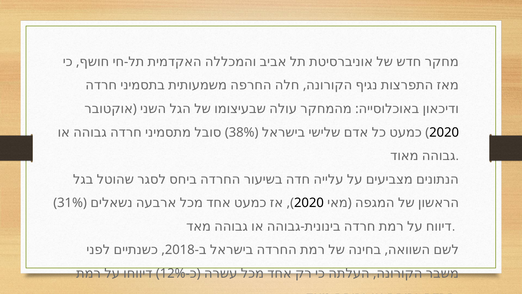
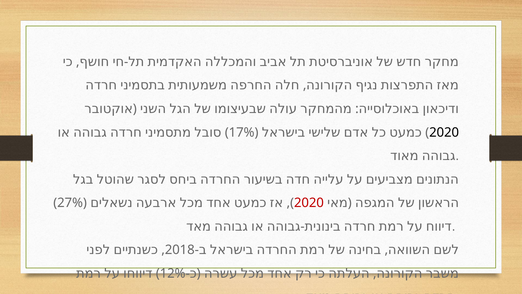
38%: 38% -> 17%
31%: 31% -> 27%
2020 at (309, 203) colour: black -> red
